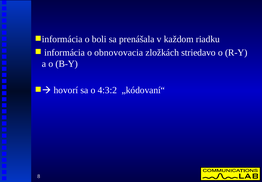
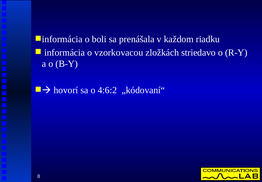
obnovovacia: obnovovacia -> vzorkovacou
4:3:2: 4:3:2 -> 4:6:2
